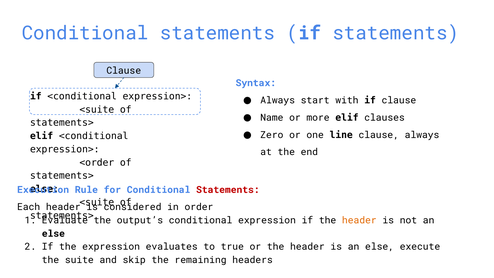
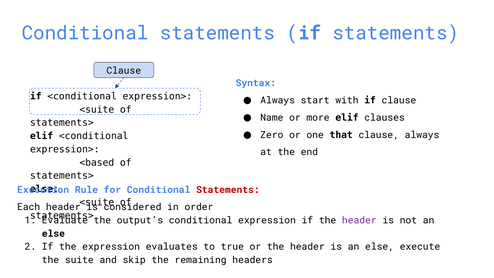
line: line -> that
<order: <order -> <based
header at (359, 220) colour: orange -> purple
